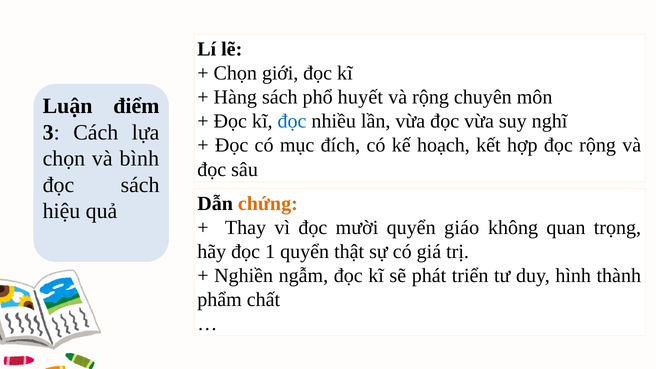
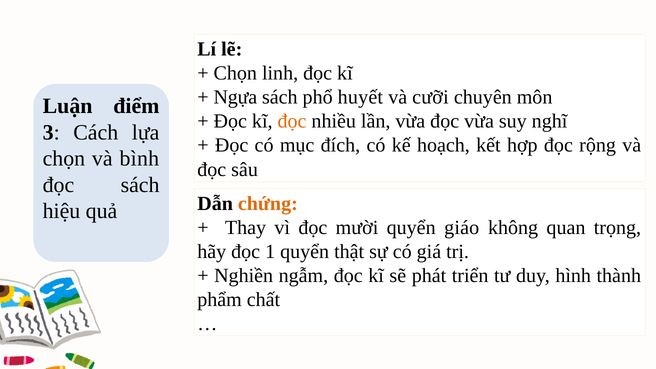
giới: giới -> linh
Hàng: Hàng -> Ngựa
và rộng: rộng -> cưỡi
đọc at (292, 121) colour: blue -> orange
